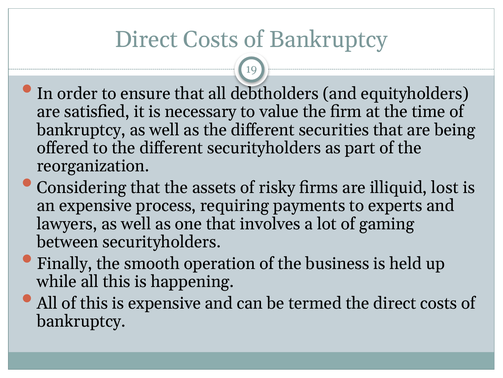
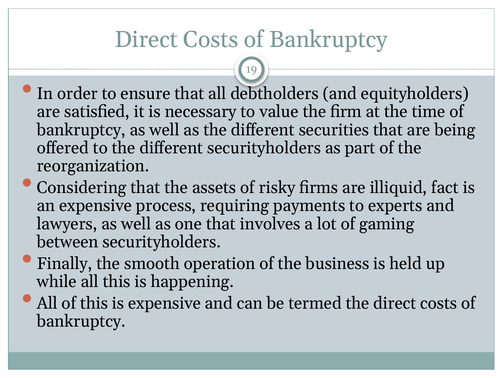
lost: lost -> fact
